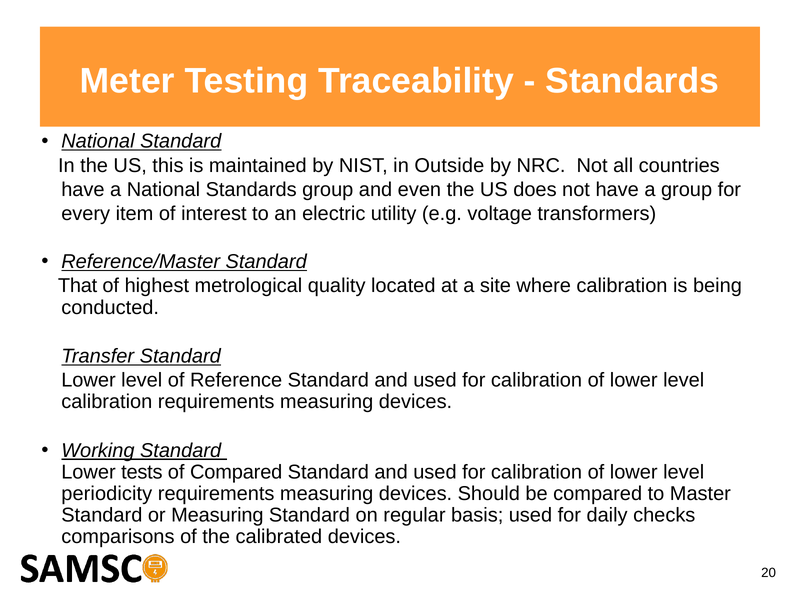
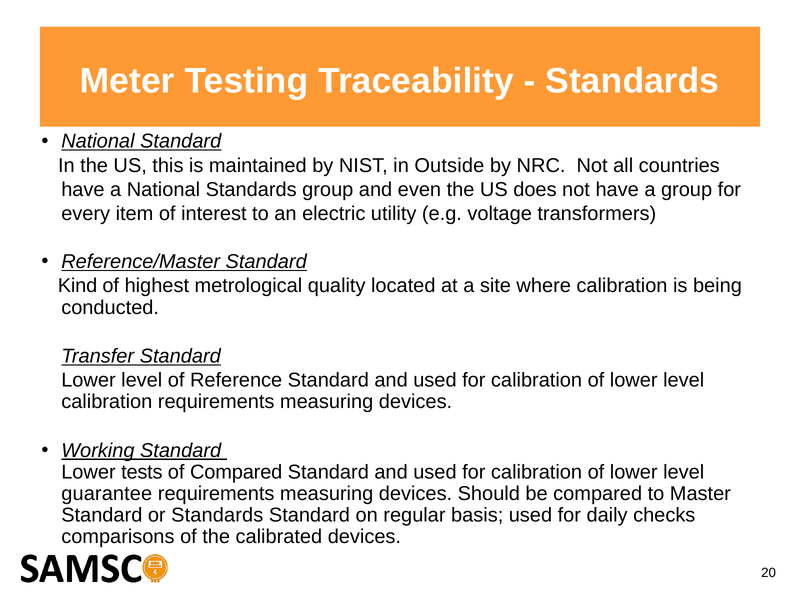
That: That -> Kind
periodicity: periodicity -> guarantee
or Measuring: Measuring -> Standards
